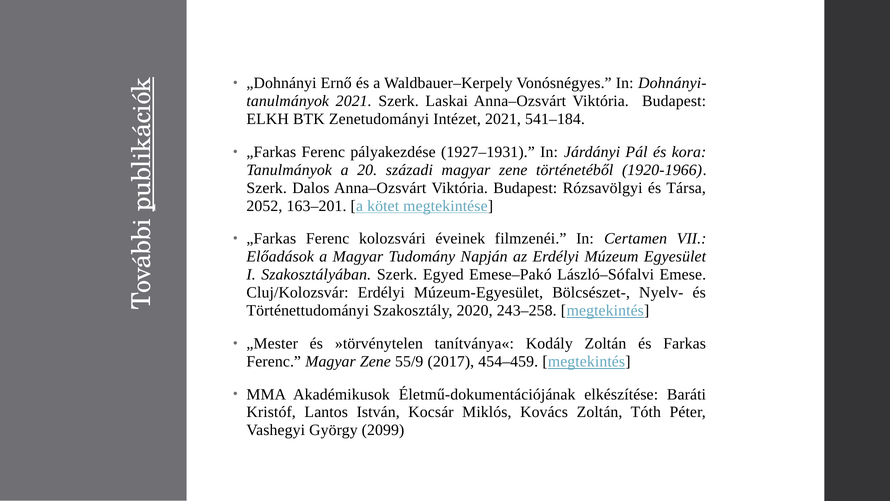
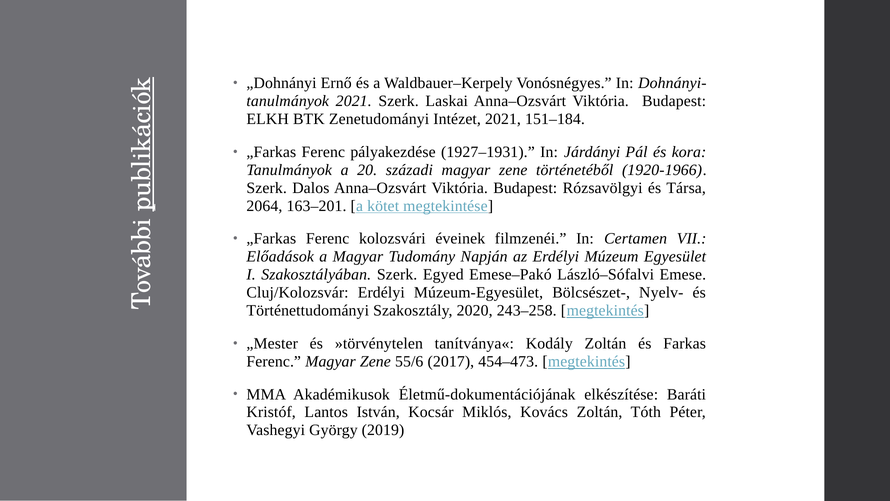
541–184: 541–184 -> 151–184
2052: 2052 -> 2064
55/9: 55/9 -> 55/6
454–459: 454–459 -> 454–473
2099: 2099 -> 2019
